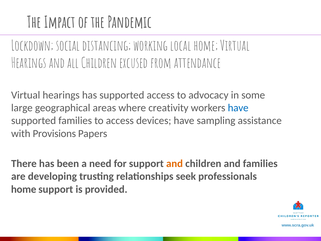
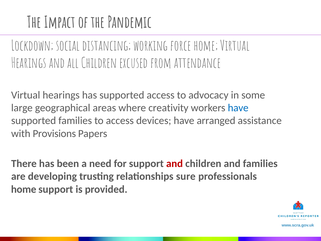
local: local -> force
sampling: sampling -> arranged
and at (175, 163) colour: orange -> red
seek: seek -> sure
